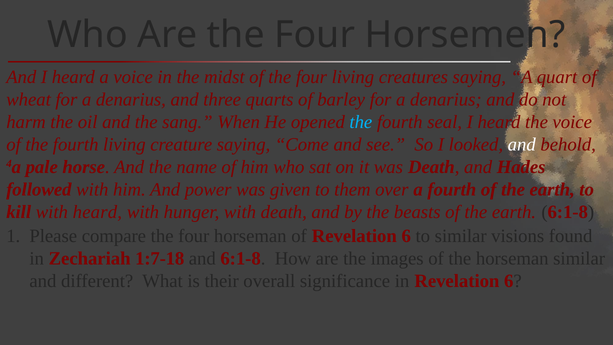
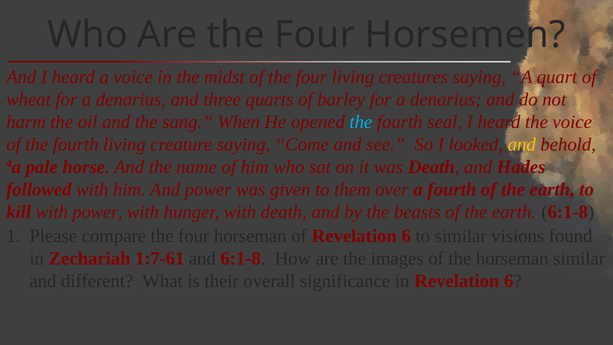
and at (522, 144) colour: white -> yellow
with heard: heard -> power
1:7-18: 1:7-18 -> 1:7-61
